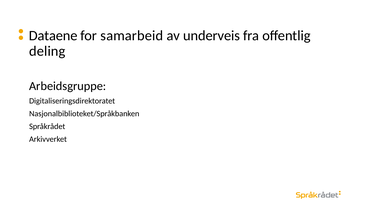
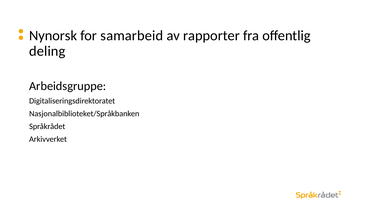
Dataene: Dataene -> Nynorsk
underveis: underveis -> rapporter
